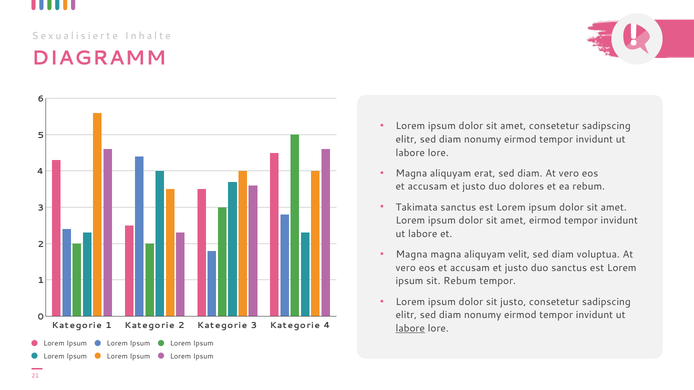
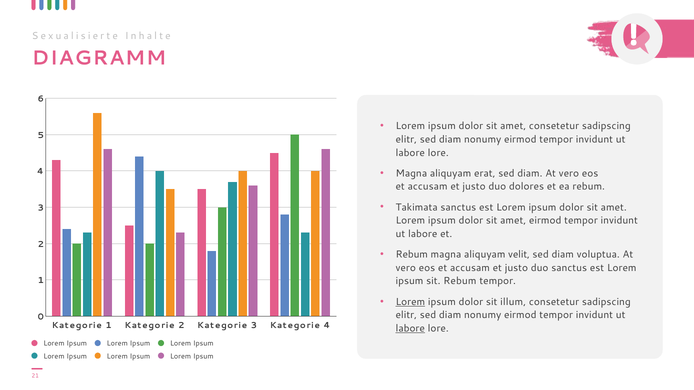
Magna at (412, 255): Magna -> Rebum
Lorem at (410, 302) underline: none -> present
sit justo: justo -> illum
